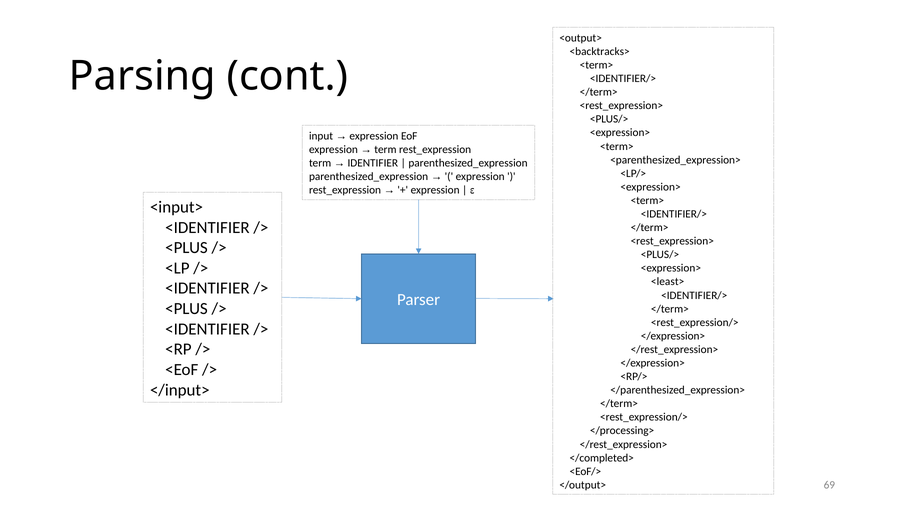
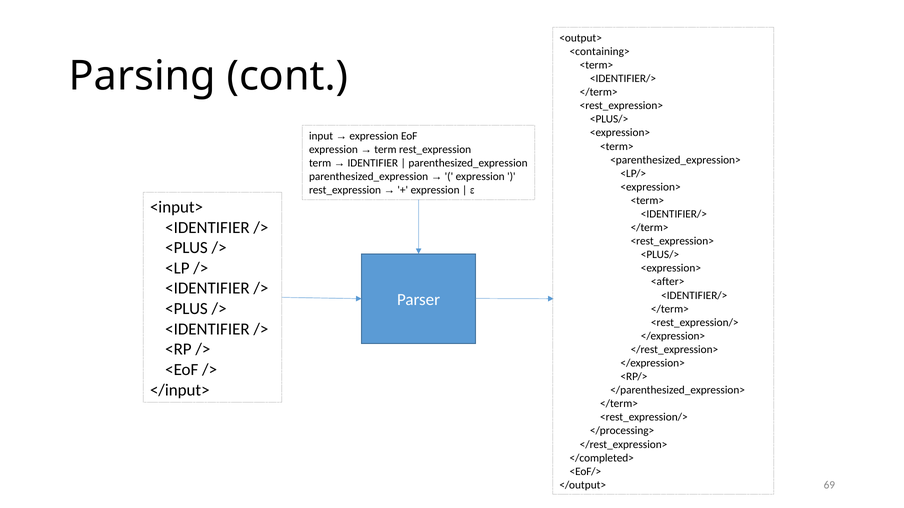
<backtracks>: <backtracks> -> <containing>
<least>: <least> -> <after>
